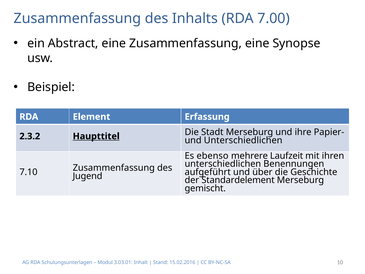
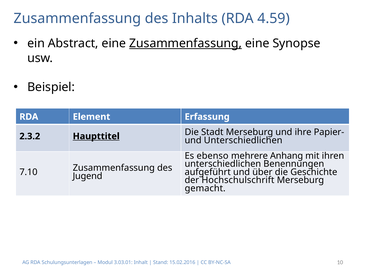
7.00: 7.00 -> 4.59
Zusammenfassung at (186, 43) underline: none -> present
Laufzeit: Laufzeit -> Anhang
Standardelement: Standardelement -> Hochschulschrift
gemischt: gemischt -> gemacht
